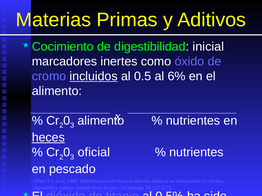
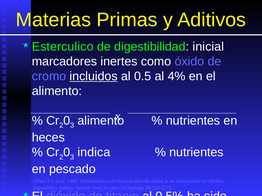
Cocimiento: Cocimiento -> Esterculico
6%: 6% -> 4%
heces underline: present -> none
oficial: oficial -> indica
